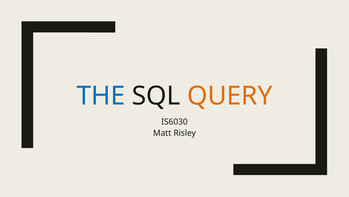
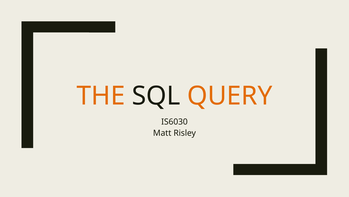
THE colour: blue -> orange
